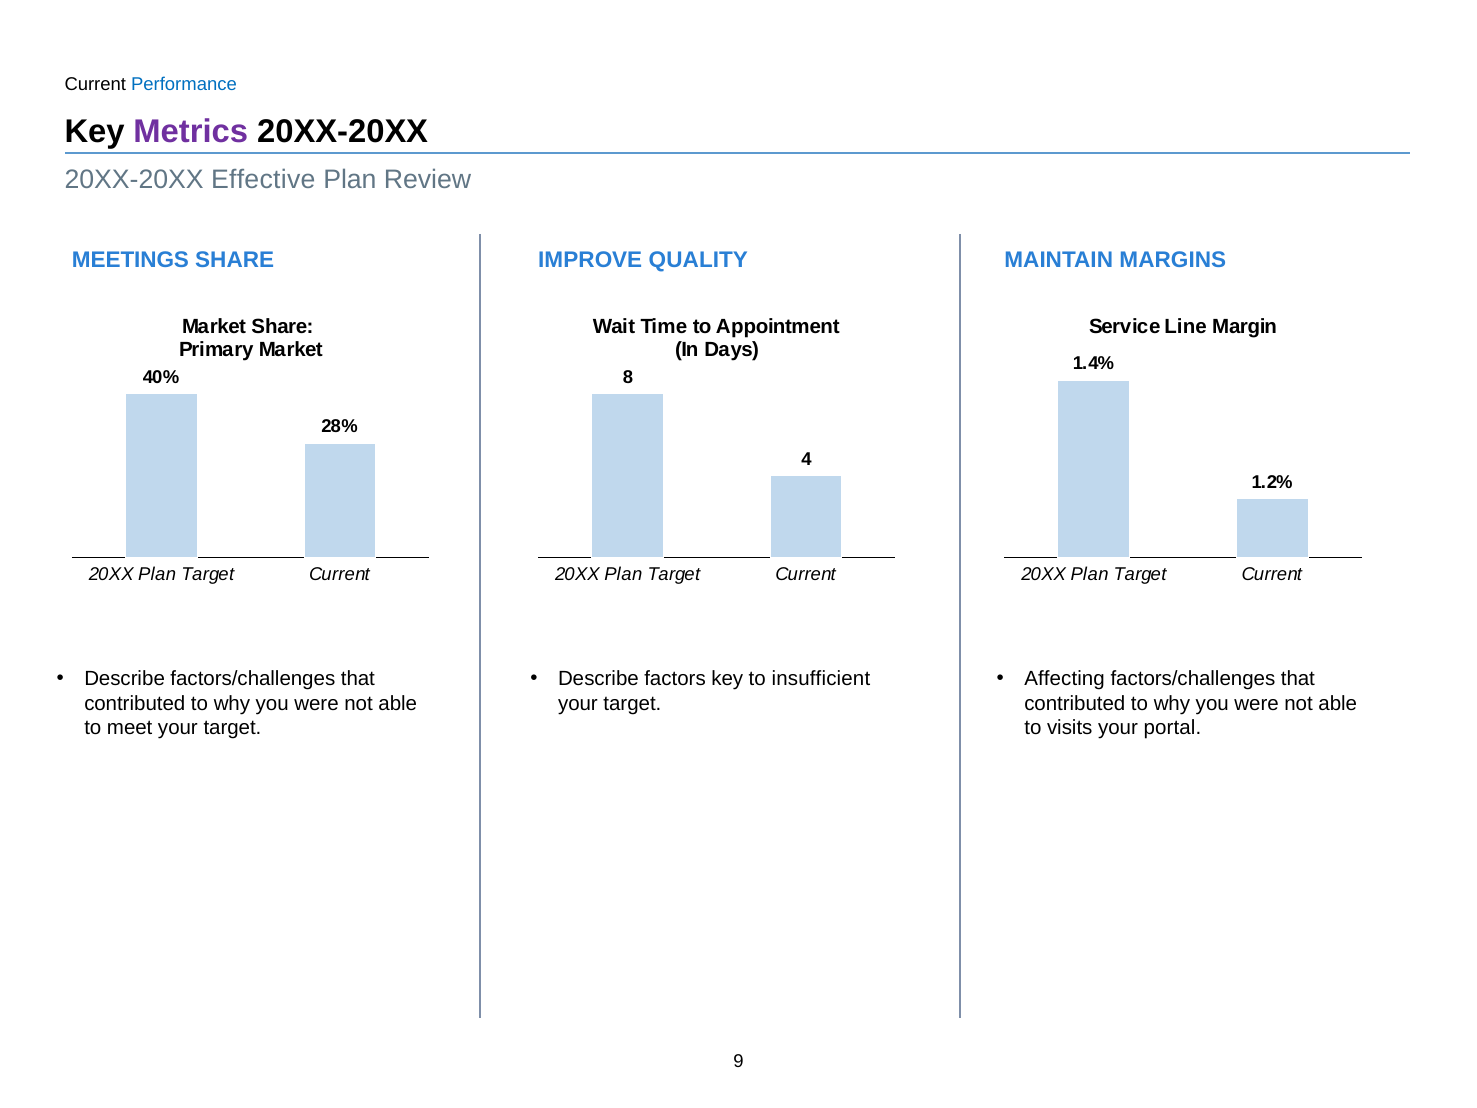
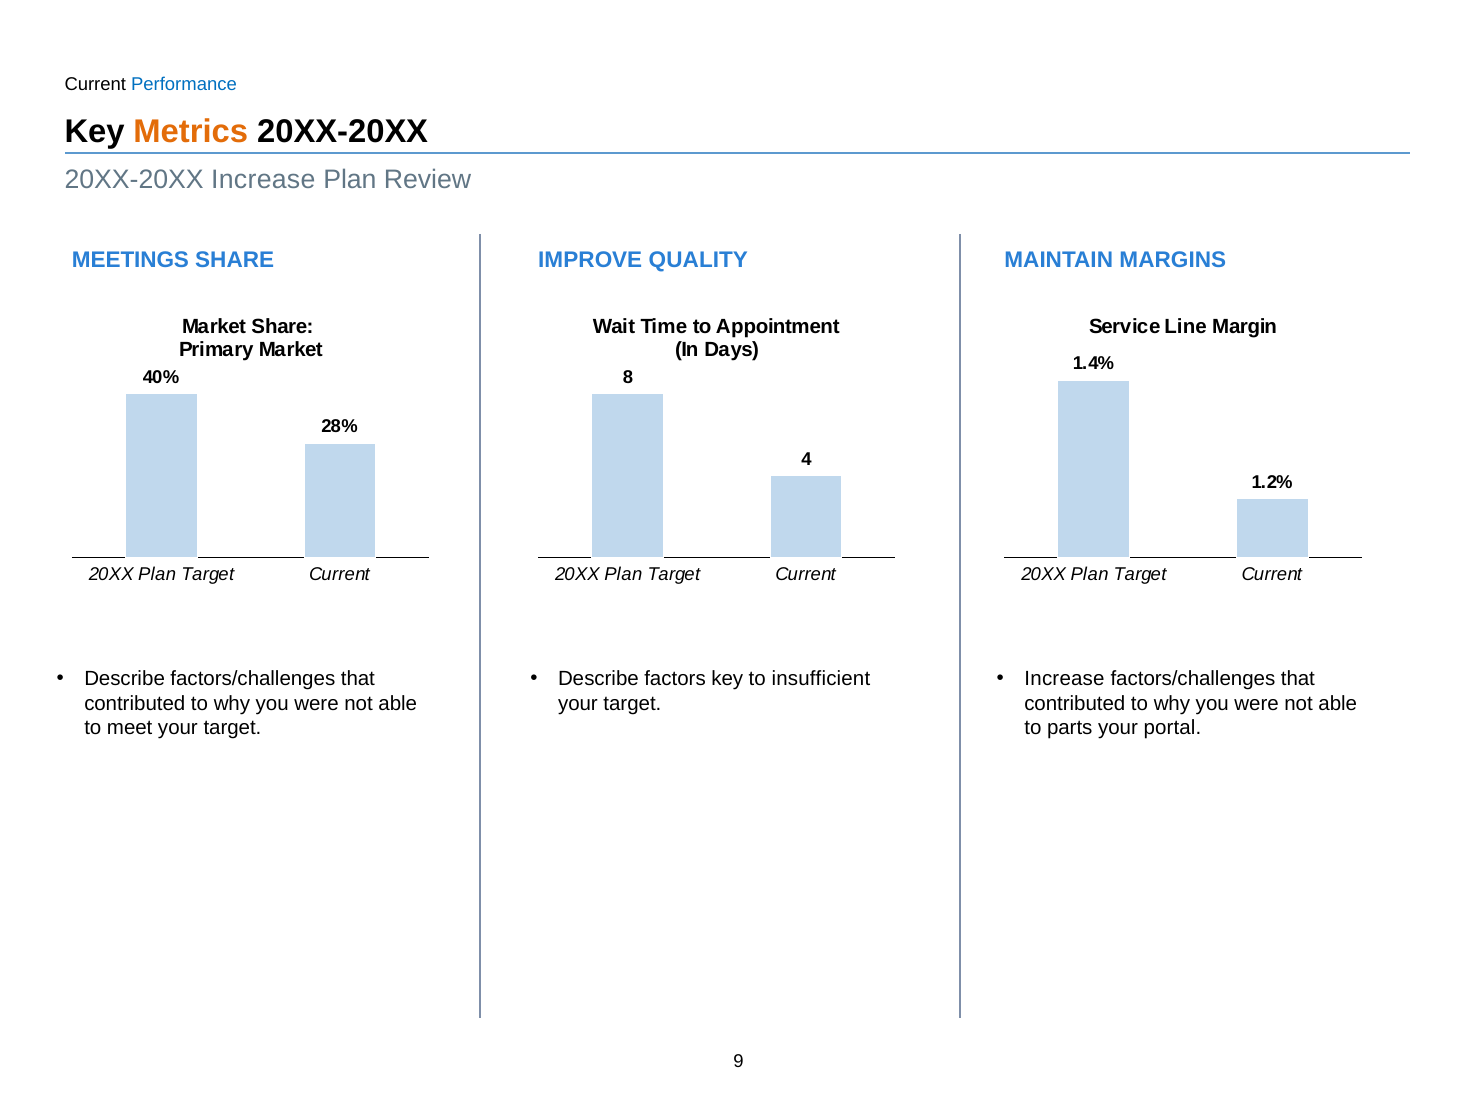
Metrics colour: purple -> orange
20XX-20XX Effective: Effective -> Increase
Affecting at (1065, 679): Affecting -> Increase
visits: visits -> parts
